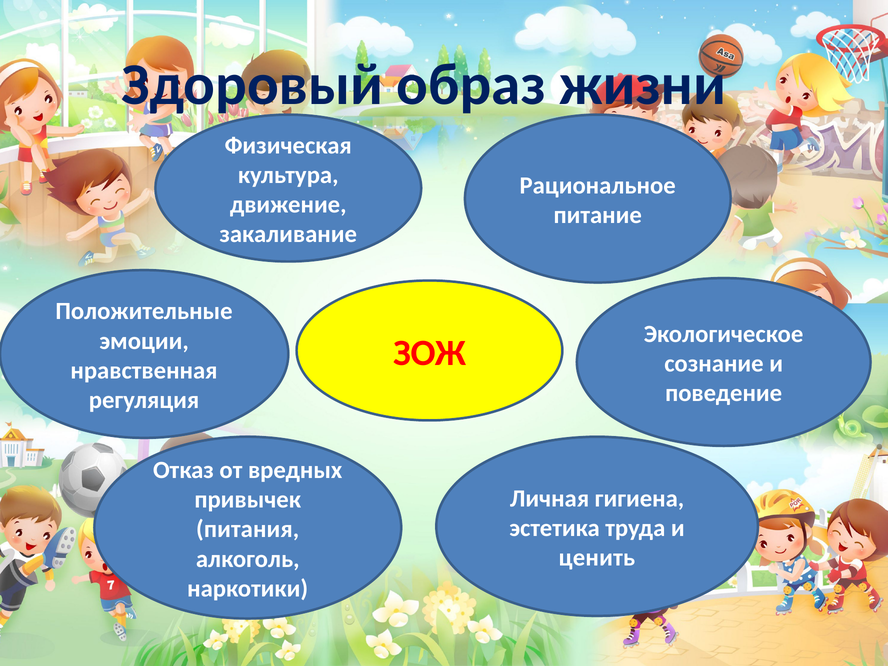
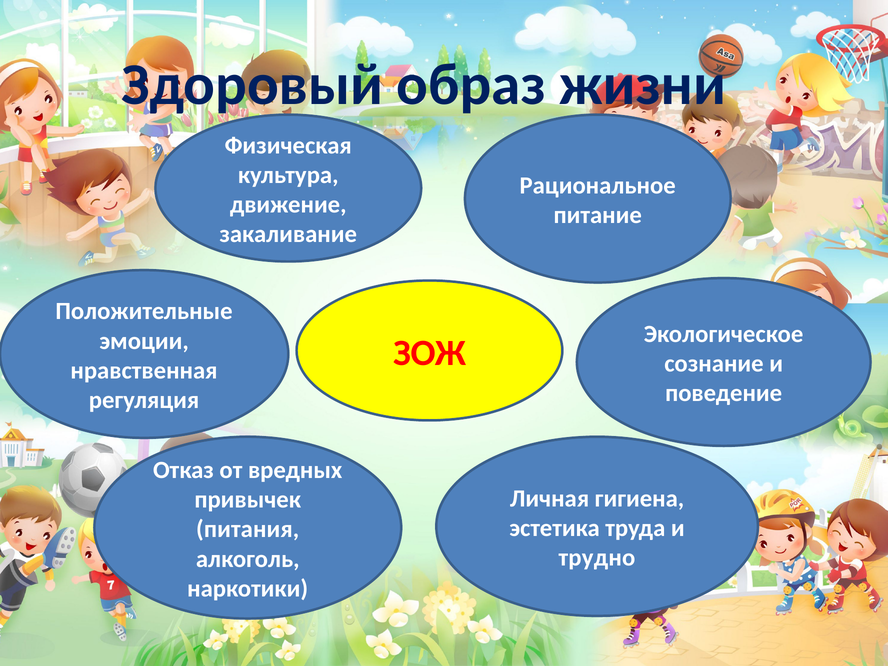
ценить: ценить -> трудно
